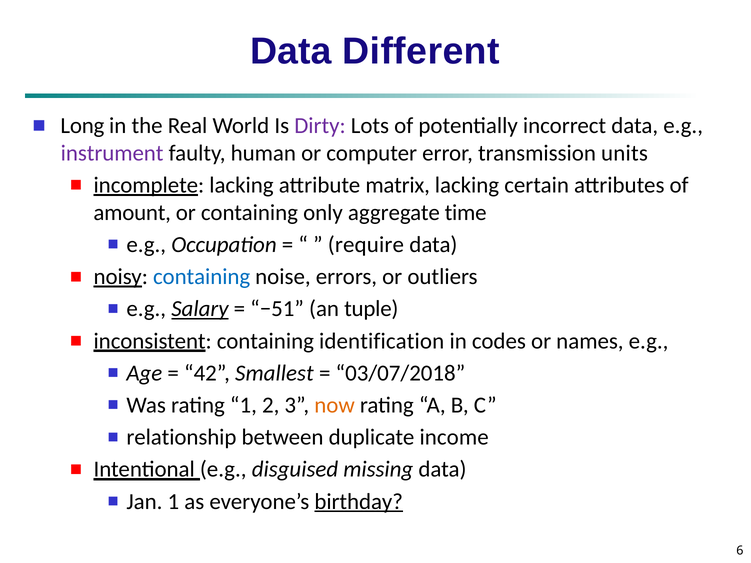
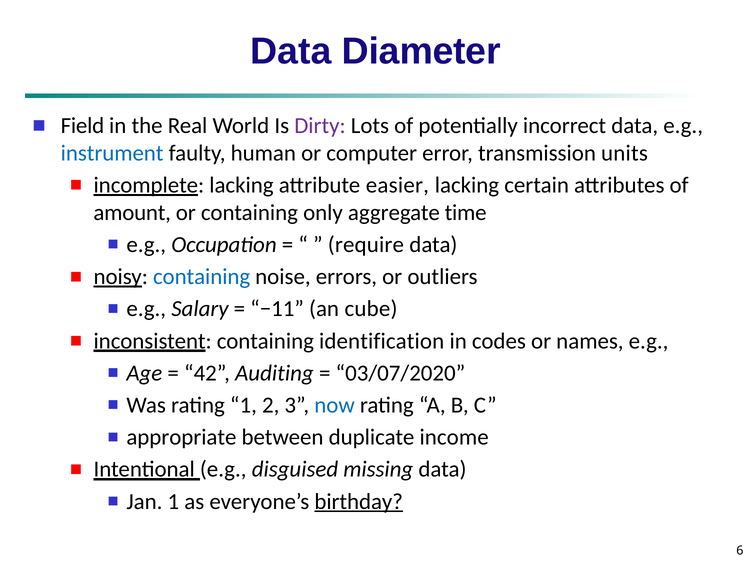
Different: Different -> Diameter
Long: Long -> Field
instrument colour: purple -> blue
matrix: matrix -> easier
Salary underline: present -> none
−51: −51 -> −11
tuple: tuple -> cube
Smallest: Smallest -> Auditing
03/07/2018: 03/07/2018 -> 03/07/2020
now colour: orange -> blue
relationship: relationship -> appropriate
